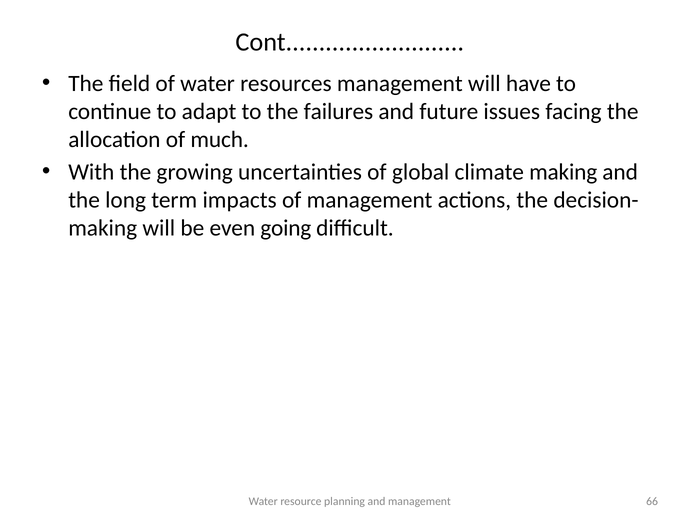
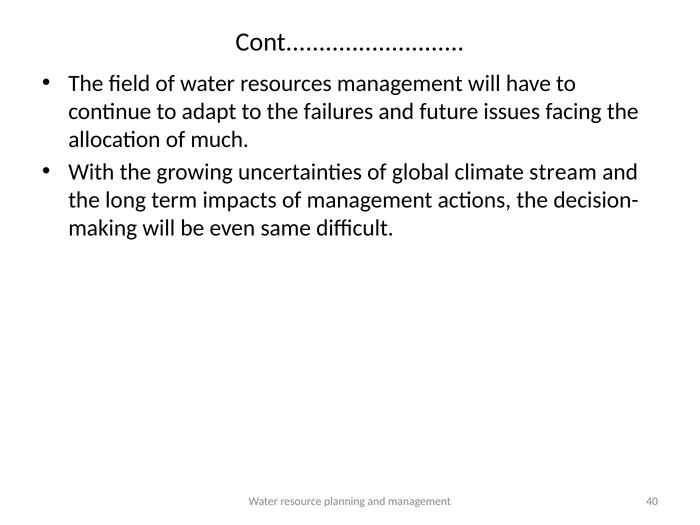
climate making: making -> stream
going: going -> same
66: 66 -> 40
